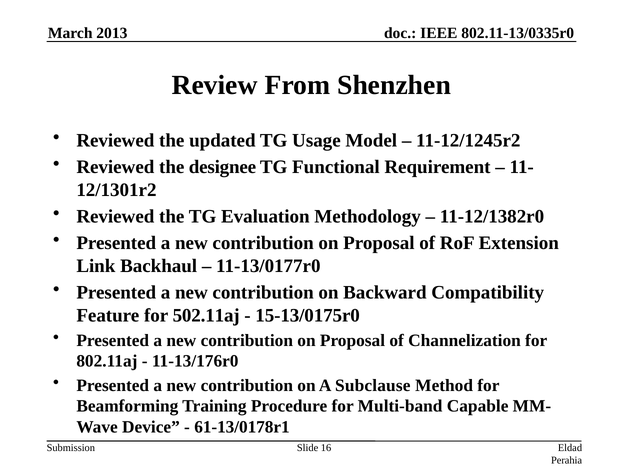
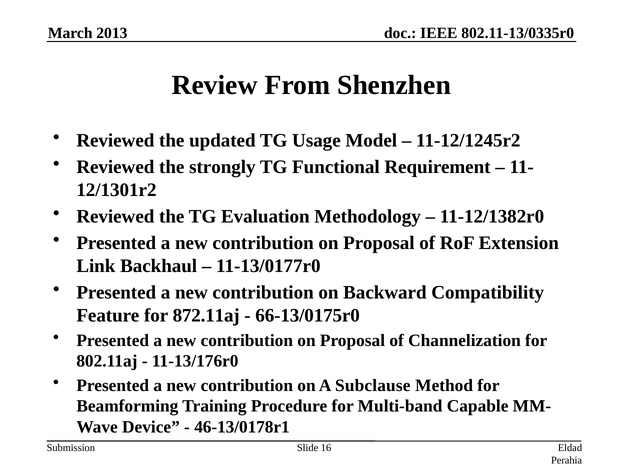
designee: designee -> strongly
502.11aj: 502.11aj -> 872.11aj
15-13/0175r0: 15-13/0175r0 -> 66-13/0175r0
61-13/0178r1: 61-13/0178r1 -> 46-13/0178r1
